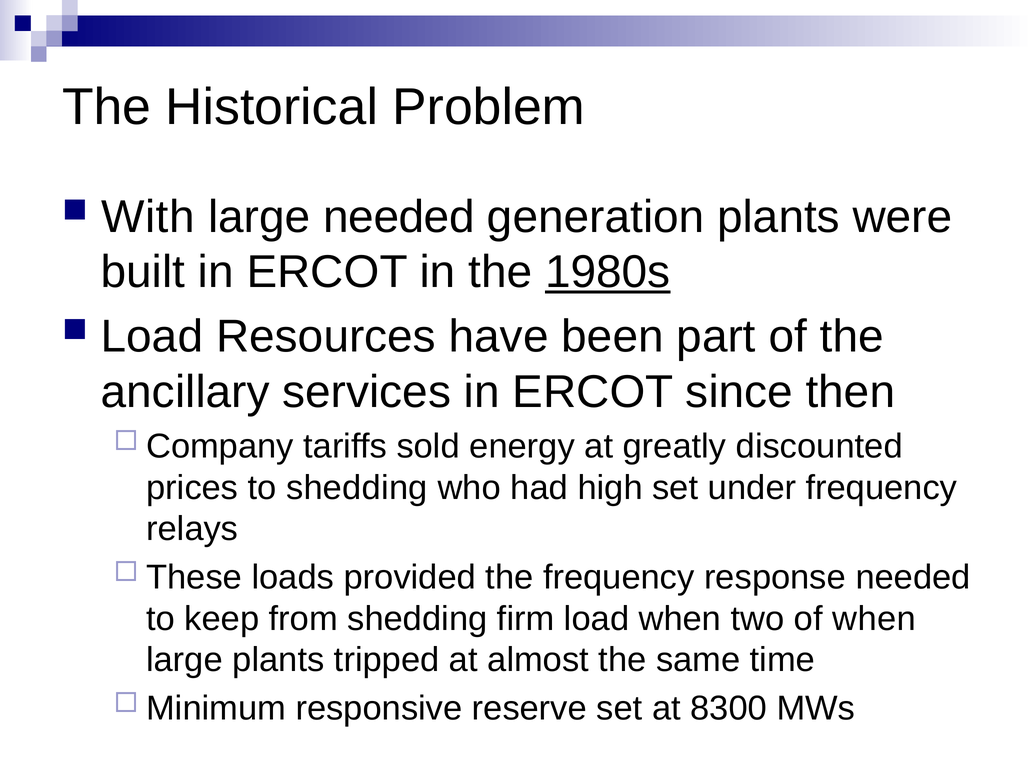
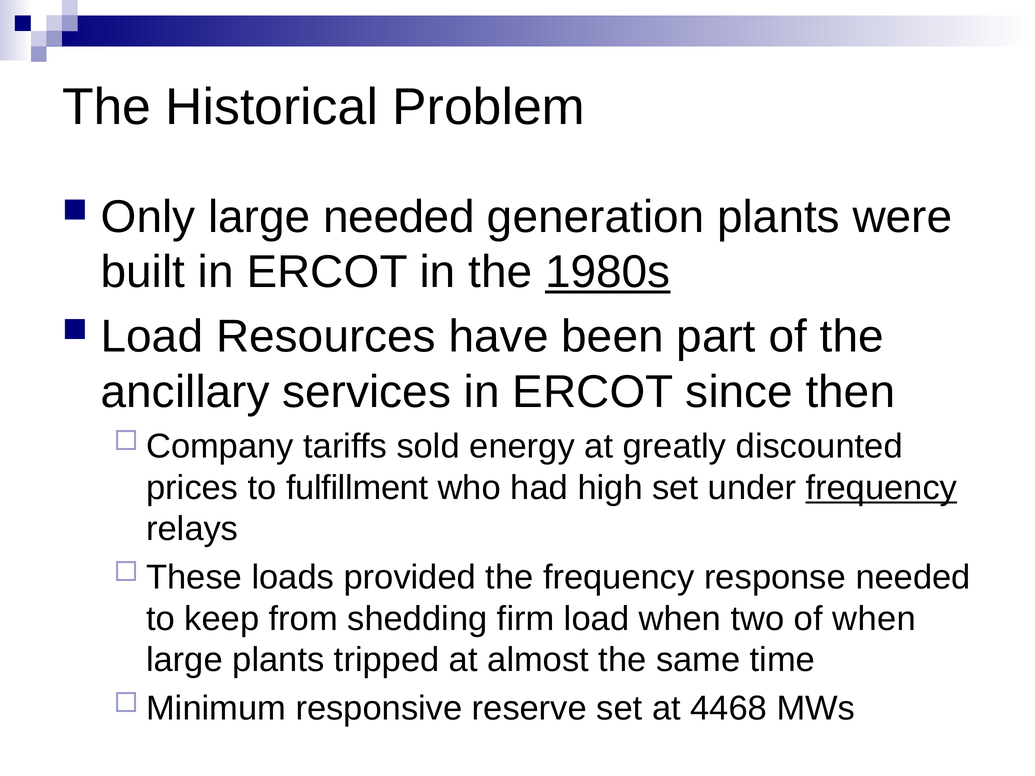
With: With -> Only
to shedding: shedding -> fulfillment
frequency at (881, 488) underline: none -> present
8300: 8300 -> 4468
